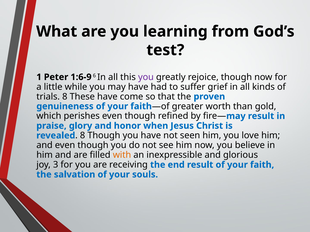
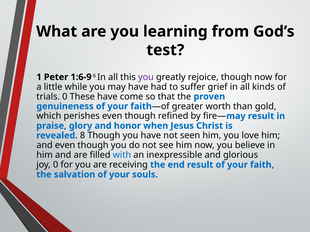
trials 8: 8 -> 0
with colour: orange -> blue
joy 3: 3 -> 0
